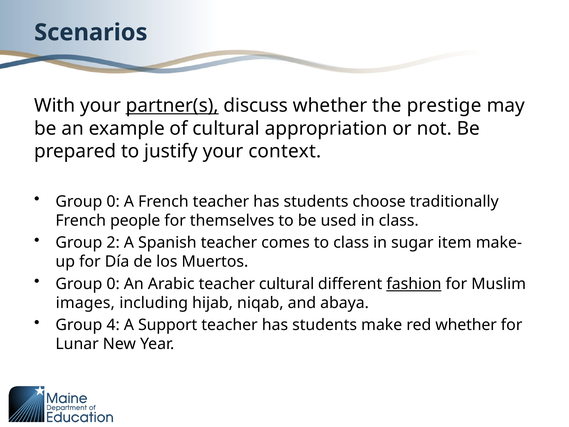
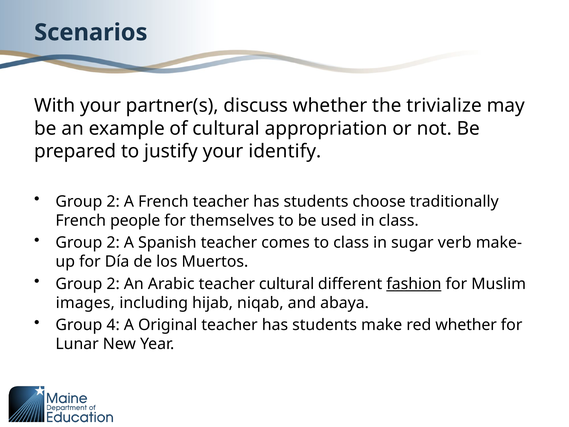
partner(s underline: present -> none
prestige: prestige -> trivialize
context: context -> identify
0 at (113, 202): 0 -> 2
item: item -> verb
0 at (113, 284): 0 -> 2
Support: Support -> Original
